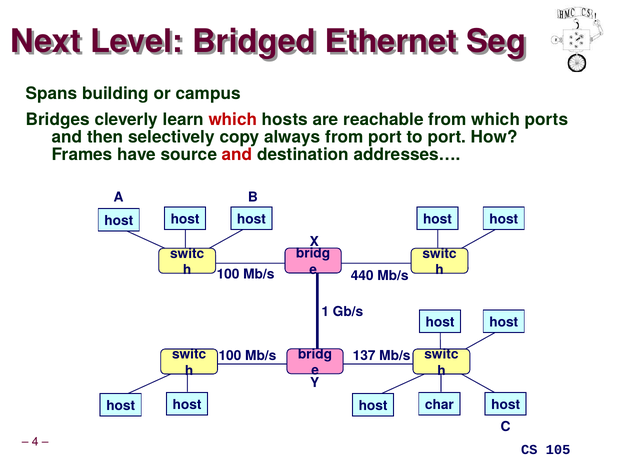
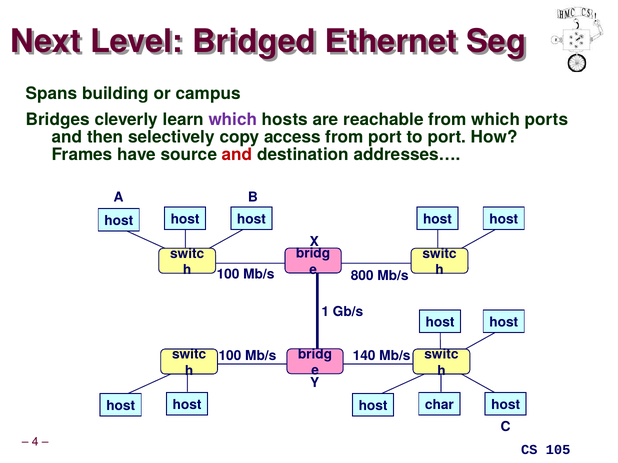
which at (233, 120) colour: red -> purple
always: always -> access
440: 440 -> 800
137: 137 -> 140
